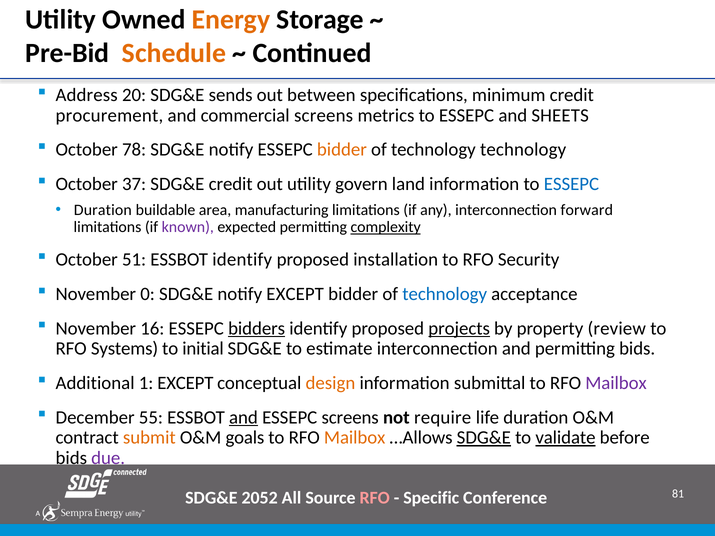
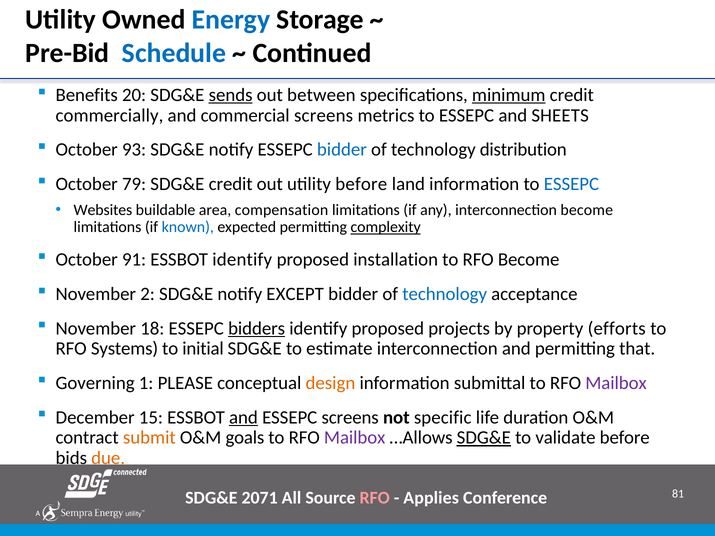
Energy colour: orange -> blue
Schedule colour: orange -> blue
Address: Address -> Benefits
sends underline: none -> present
minimum underline: none -> present
procurement: procurement -> commercially
78: 78 -> 93
bidder at (342, 150) colour: orange -> blue
technology technology: technology -> distribution
37: 37 -> 79
utility govern: govern -> before
Duration at (103, 210): Duration -> Websites
manufacturing: manufacturing -> compensation
interconnection forward: forward -> become
known colour: purple -> blue
51: 51 -> 91
RFO Security: Security -> Become
0: 0 -> 2
16: 16 -> 18
projects underline: present -> none
review: review -> efforts
permitting bids: bids -> that
Additional: Additional -> Governing
1 EXCEPT: EXCEPT -> PLEASE
55: 55 -> 15
require: require -> specific
Mailbox at (355, 438) colour: orange -> purple
validate underline: present -> none
due colour: purple -> orange
2052: 2052 -> 2071
Specific: Specific -> Applies
